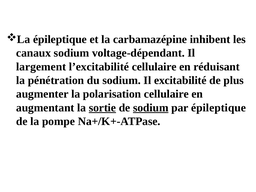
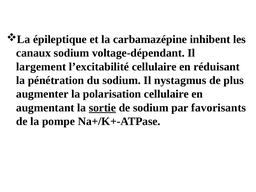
excitabilité: excitabilité -> nystagmus
sodium at (151, 108) underline: present -> none
par épileptique: épileptique -> favorisants
